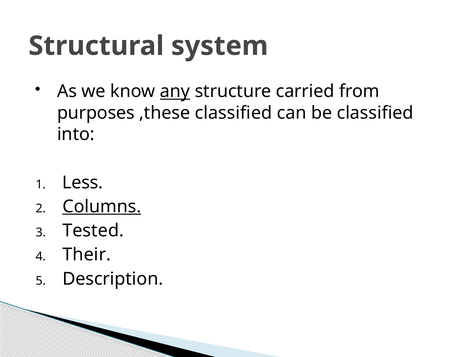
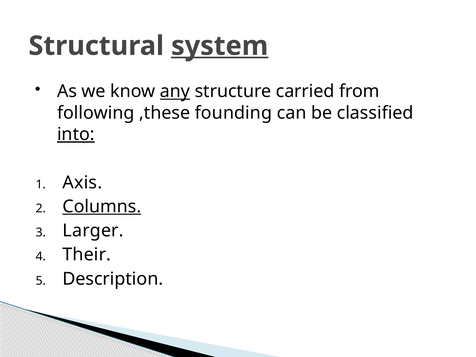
system underline: none -> present
purposes: purposes -> following
,these classified: classified -> founding
into underline: none -> present
Less: Less -> Axis
Tested: Tested -> Larger
